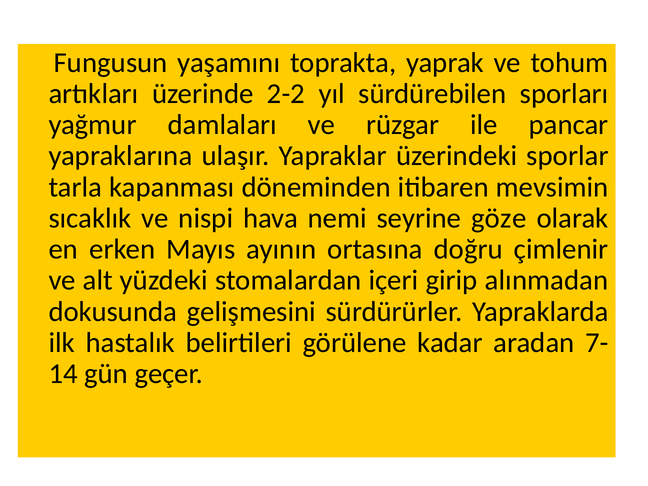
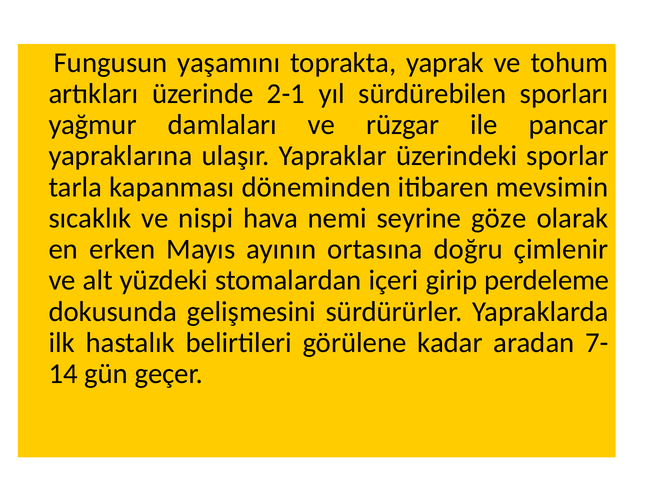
2-2: 2-2 -> 2-1
alınmadan: alınmadan -> perdeleme
